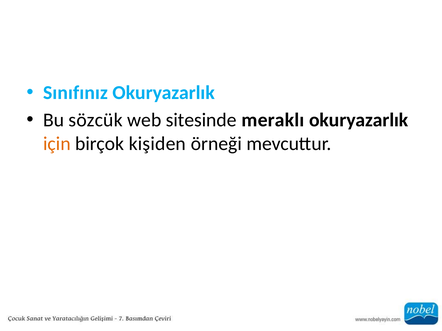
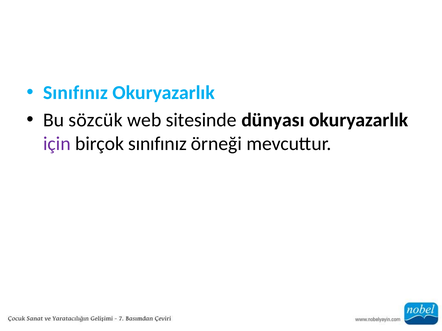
meraklı: meraklı -> dünyası
için colour: orange -> purple
birçok kişiden: kişiden -> sınıfınız
